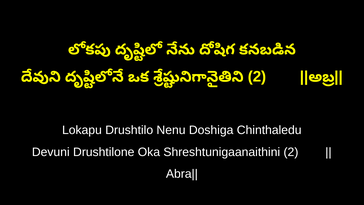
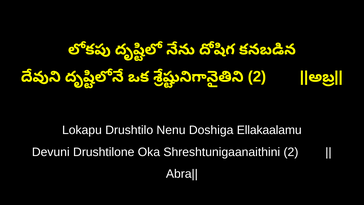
Chinthaledu: Chinthaledu -> Ellakaalamu
